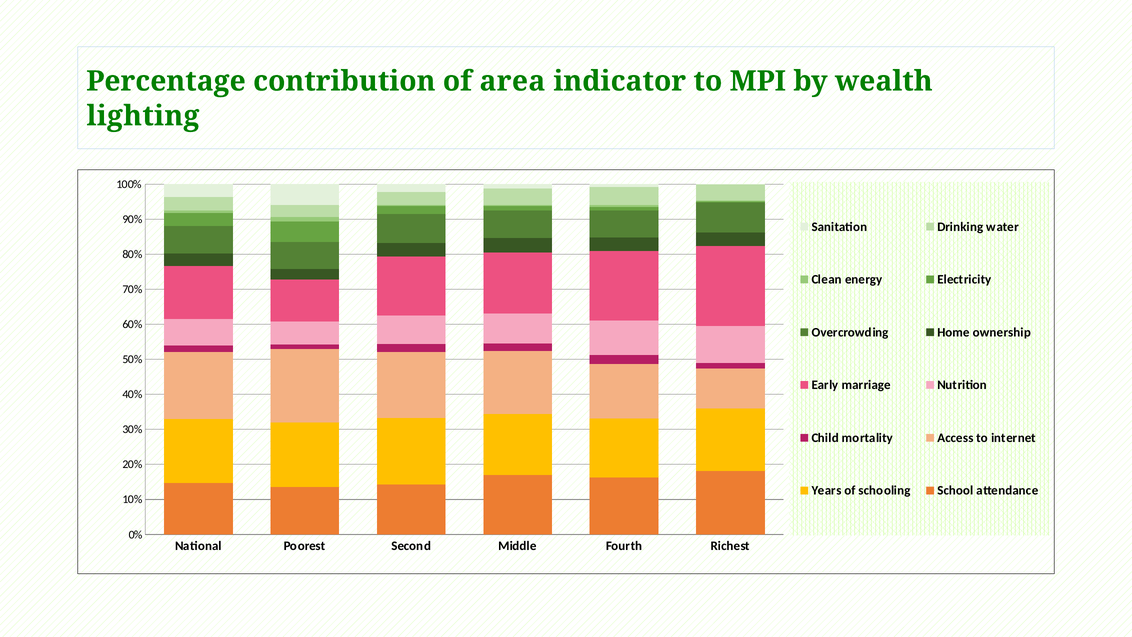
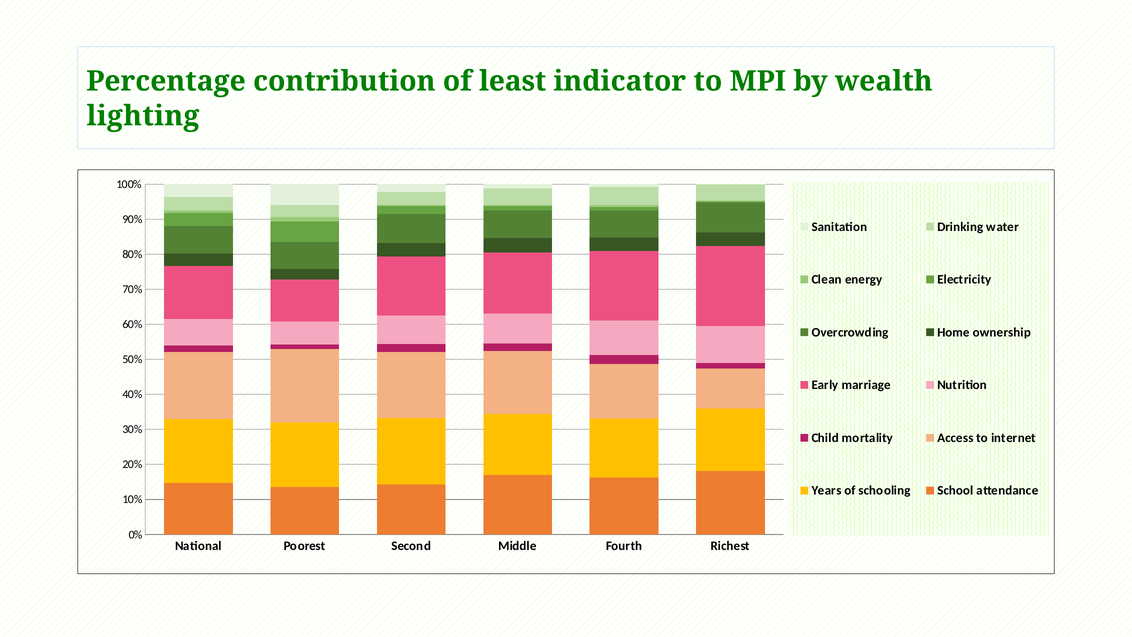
area: area -> least
